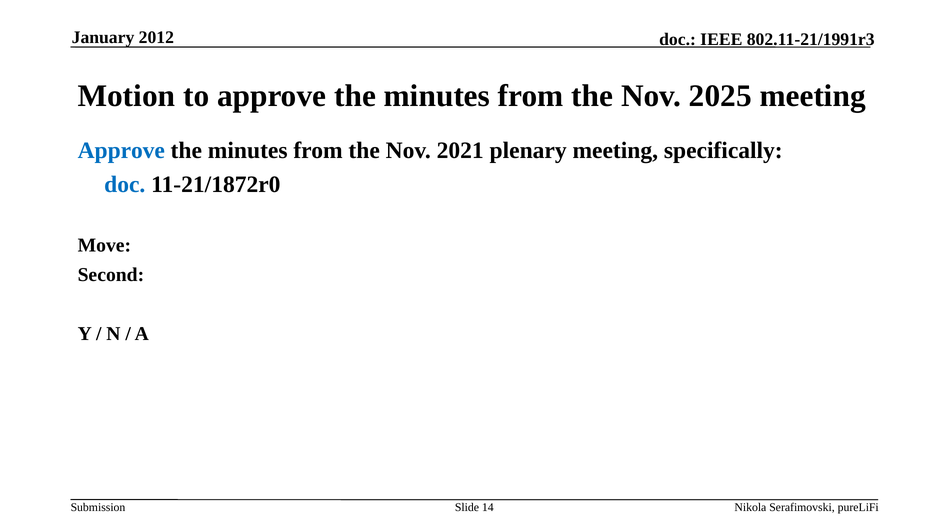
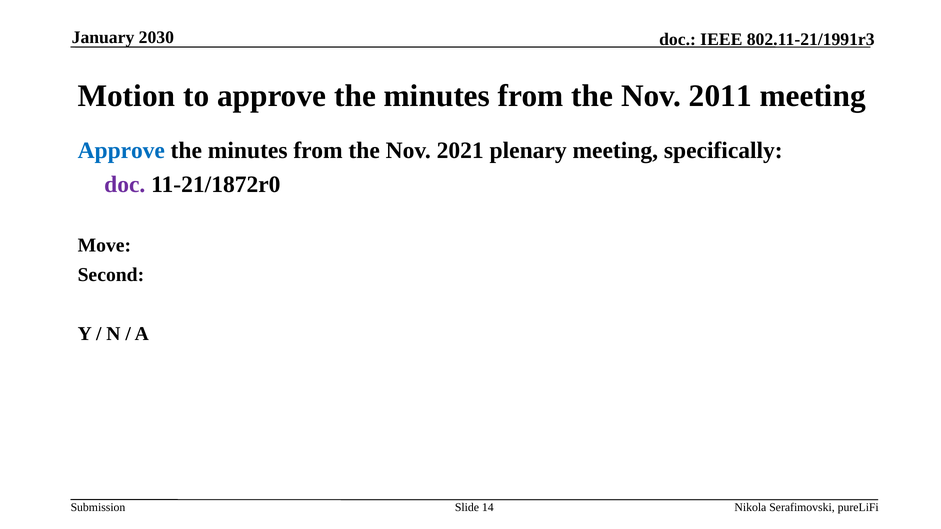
2012: 2012 -> 2030
2025: 2025 -> 2011
doc at (125, 185) colour: blue -> purple
